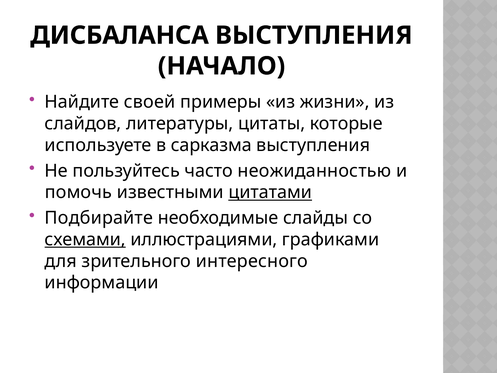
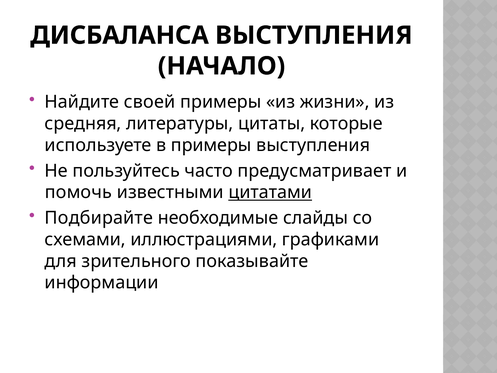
слайдов: слайдов -> средняя
в сарказма: сарказма -> примеры
неожиданностью: неожиданностью -> предусматривает
схемами underline: present -> none
интересного: интересного -> показывайте
